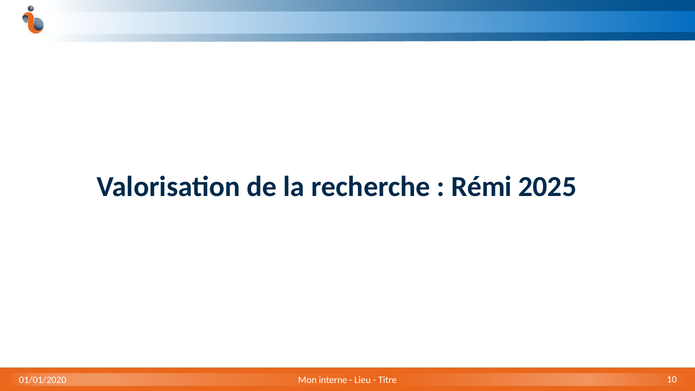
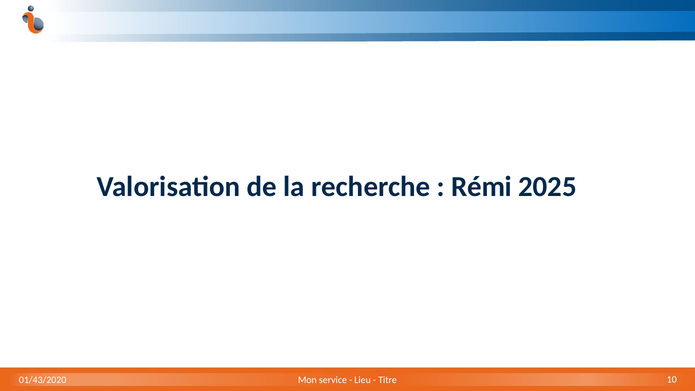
01/01/2020: 01/01/2020 -> 01/43/2020
interne: interne -> service
